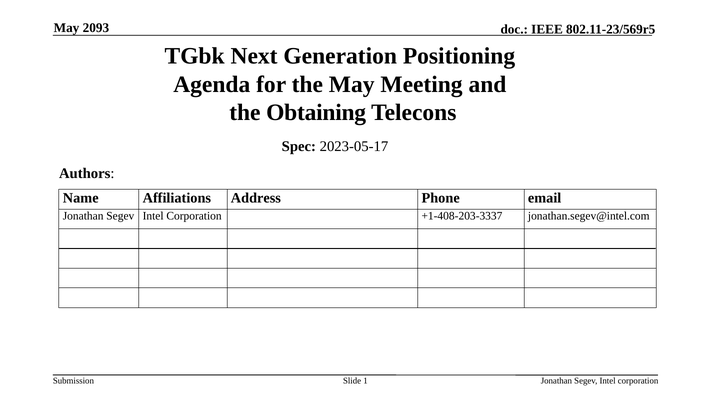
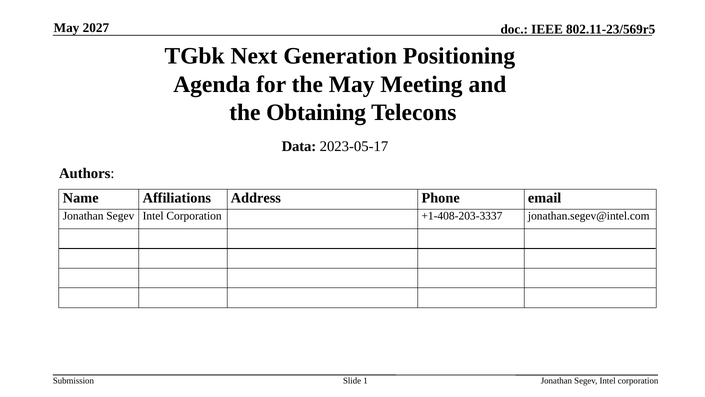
2093: 2093 -> 2027
Spec: Spec -> Data
